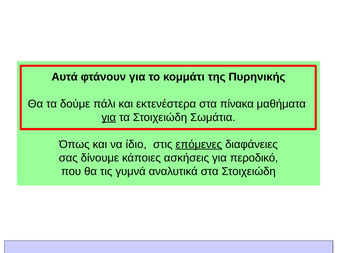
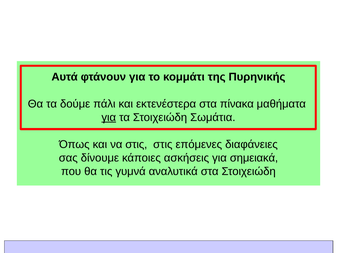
να ίδιο: ίδιο -> στις
επόμενες underline: present -> none
περοδικό: περοδικό -> σημειακά
